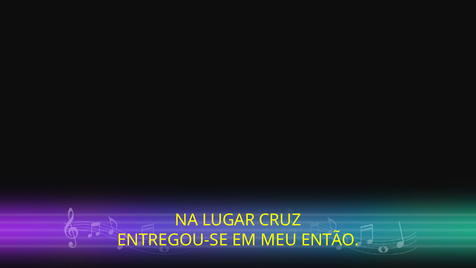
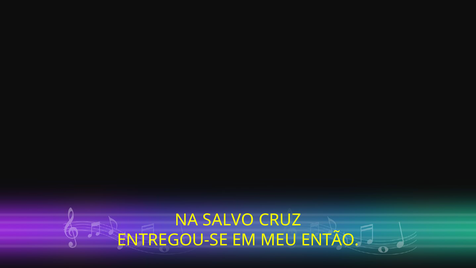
LUGAR: LUGAR -> SALVO
